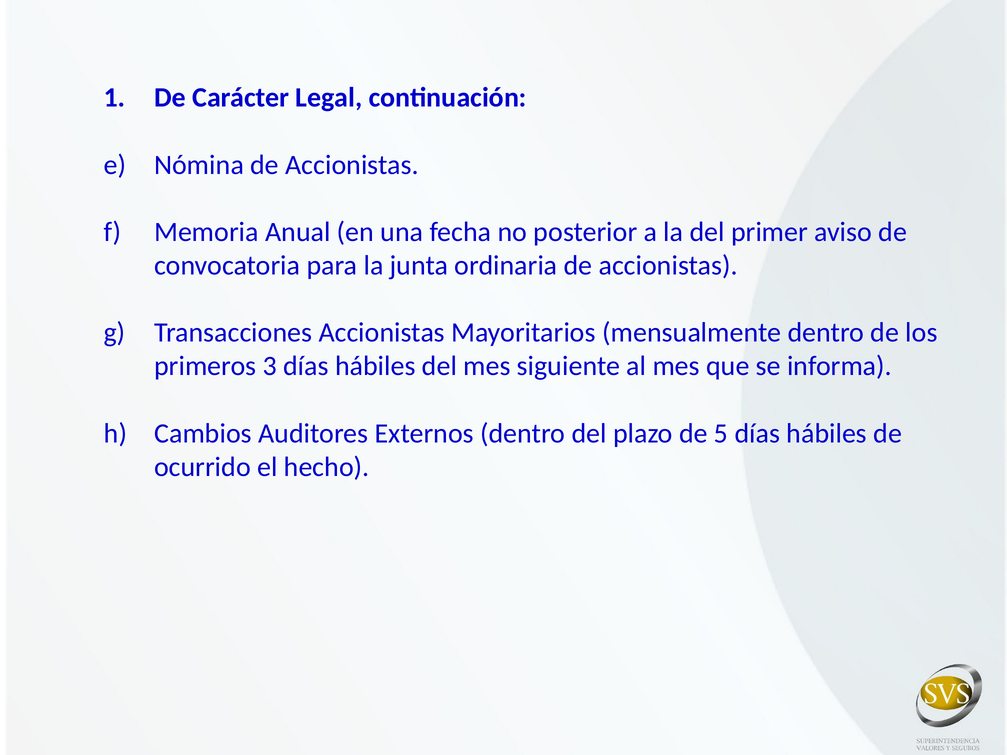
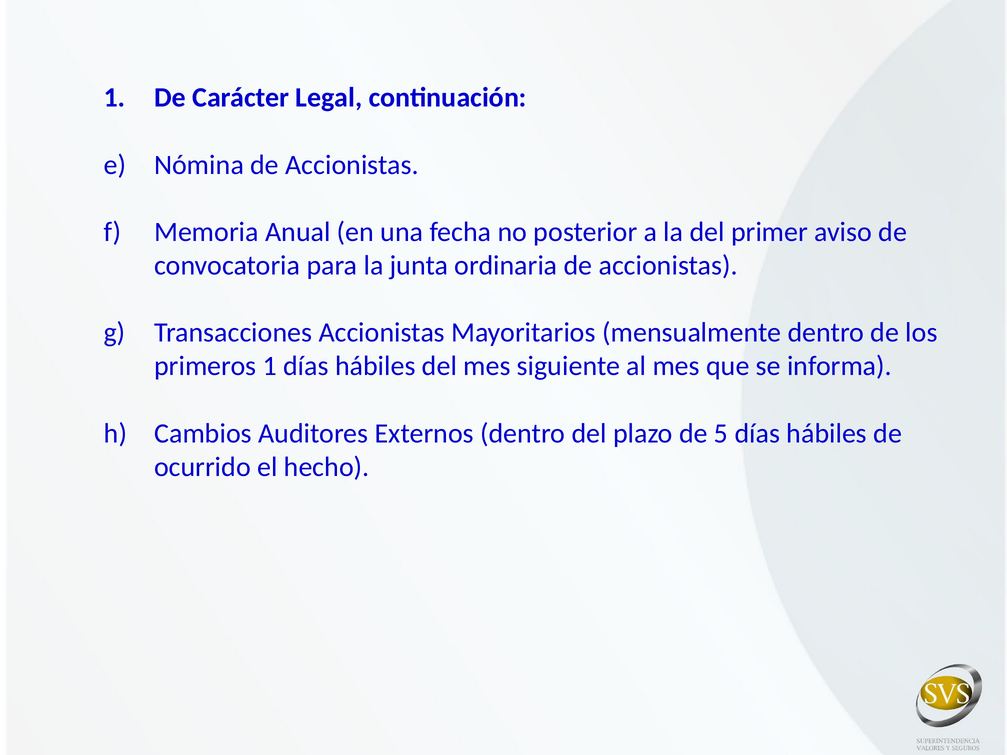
primeros 3: 3 -> 1
